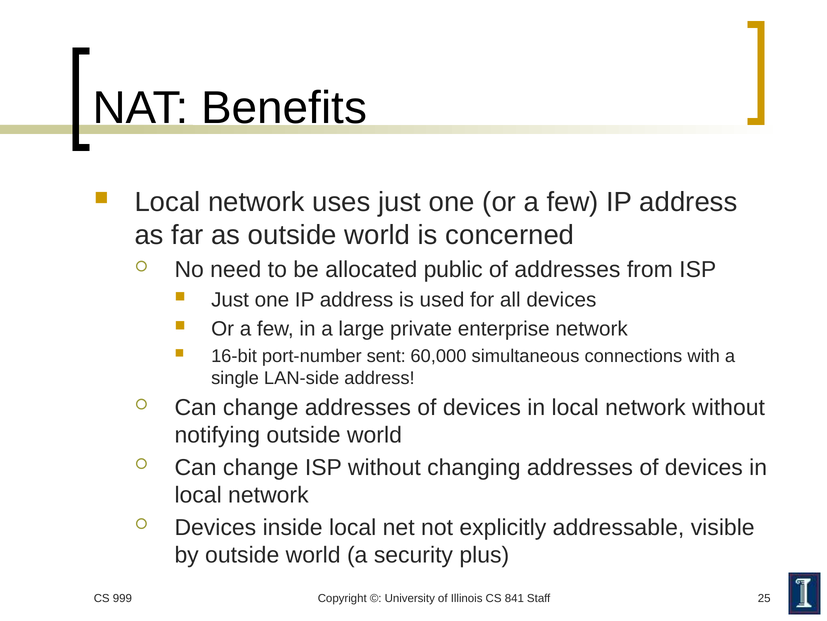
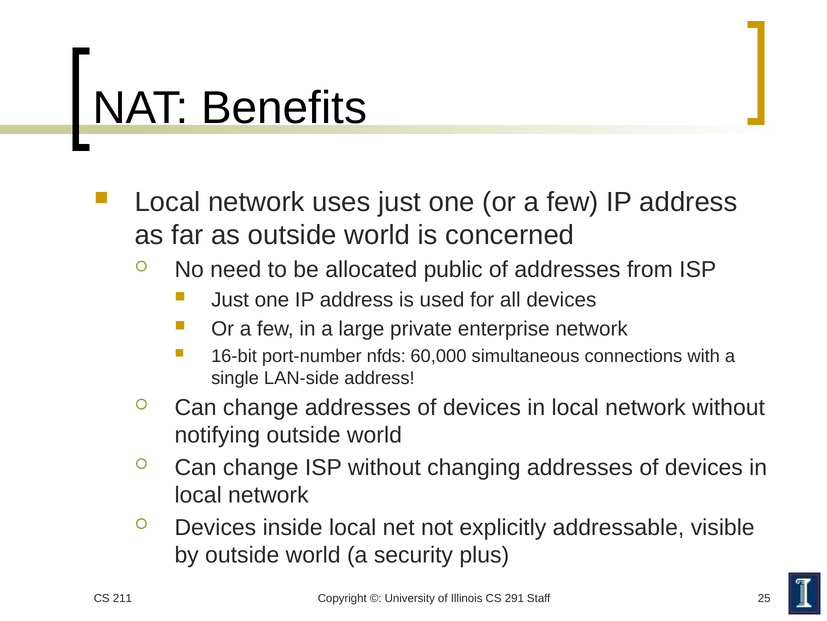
sent: sent -> nfds
999: 999 -> 211
841: 841 -> 291
